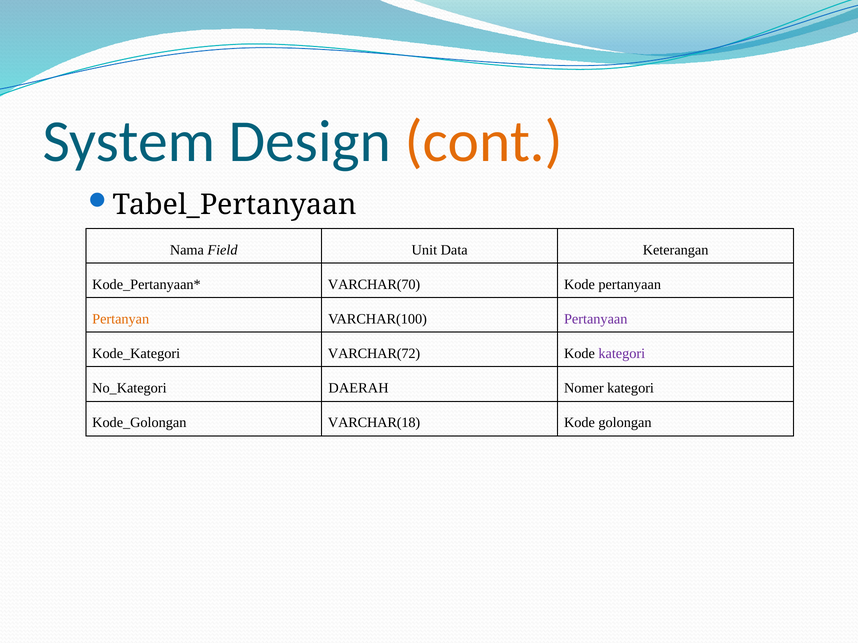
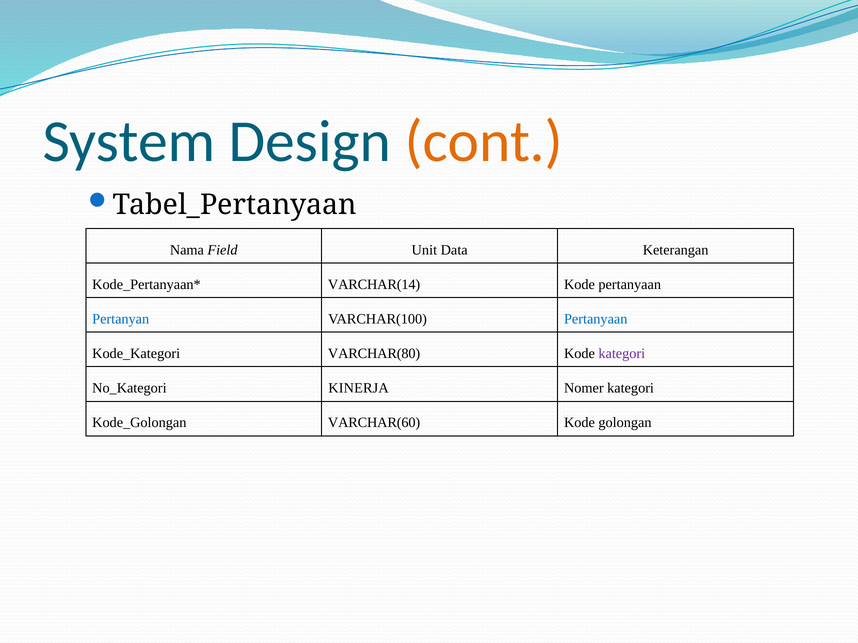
VARCHAR(70: VARCHAR(70 -> VARCHAR(14
Pertanyan colour: orange -> blue
Pertanyaan at (596, 319) colour: purple -> blue
VARCHAR(72: VARCHAR(72 -> VARCHAR(80
DAERAH: DAERAH -> KINERJA
VARCHAR(18: VARCHAR(18 -> VARCHAR(60
